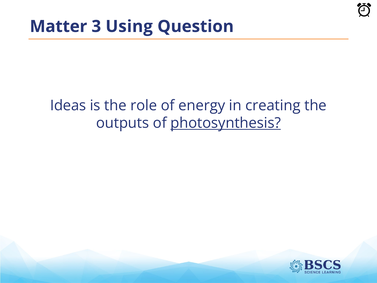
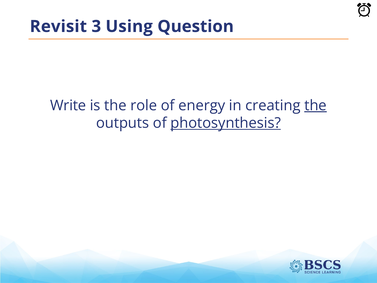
Matter: Matter -> Revisit
Ideas: Ideas -> Write
the at (316, 105) underline: none -> present
